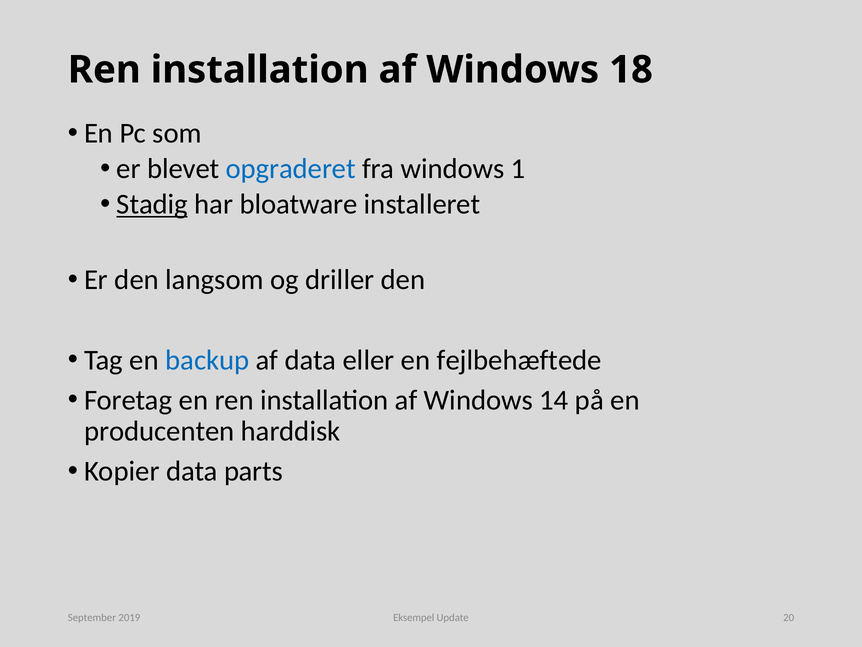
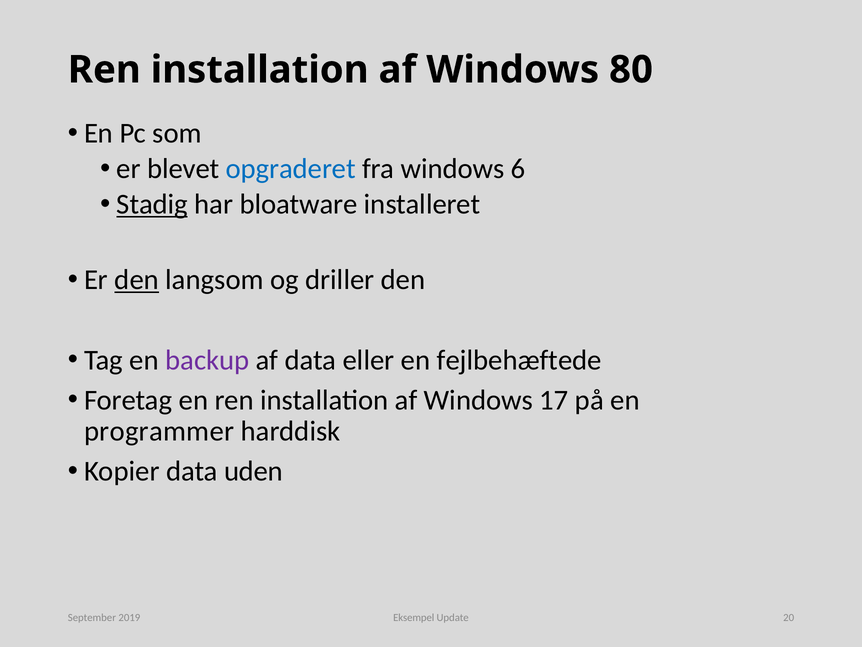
18: 18 -> 80
1: 1 -> 6
den at (137, 280) underline: none -> present
backup colour: blue -> purple
14: 14 -> 17
producenten: producenten -> programmer
parts: parts -> uden
